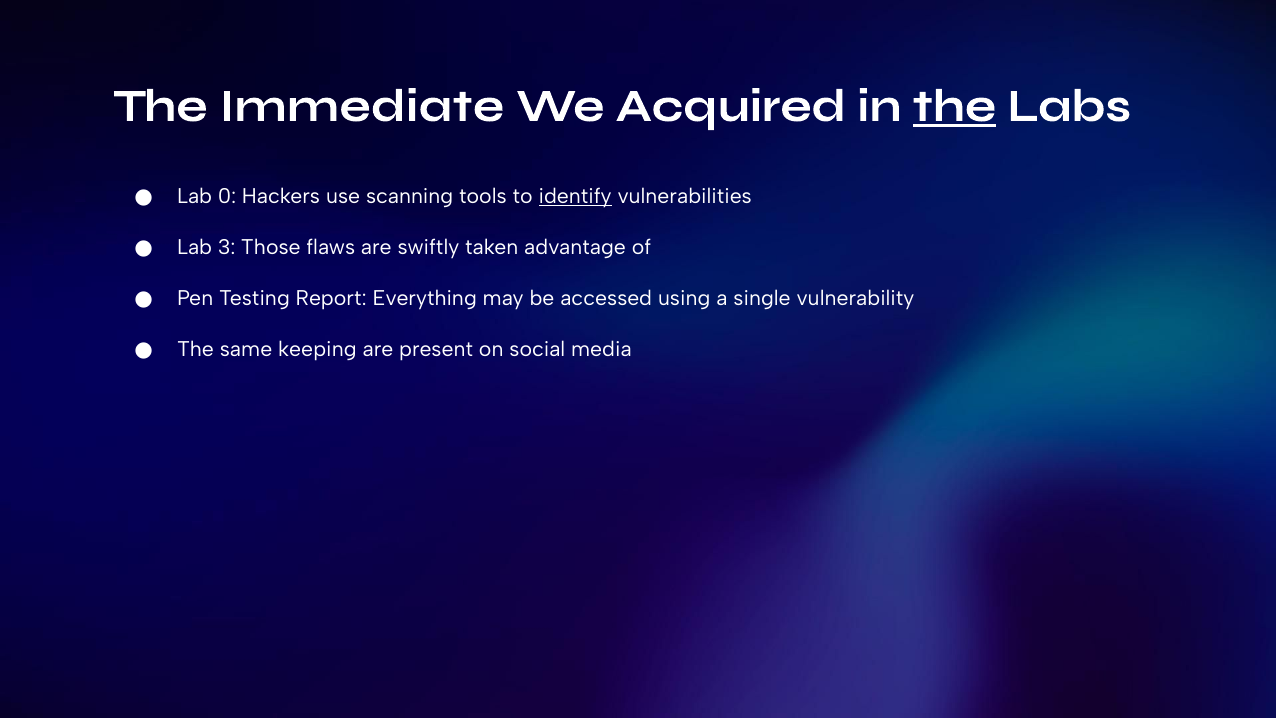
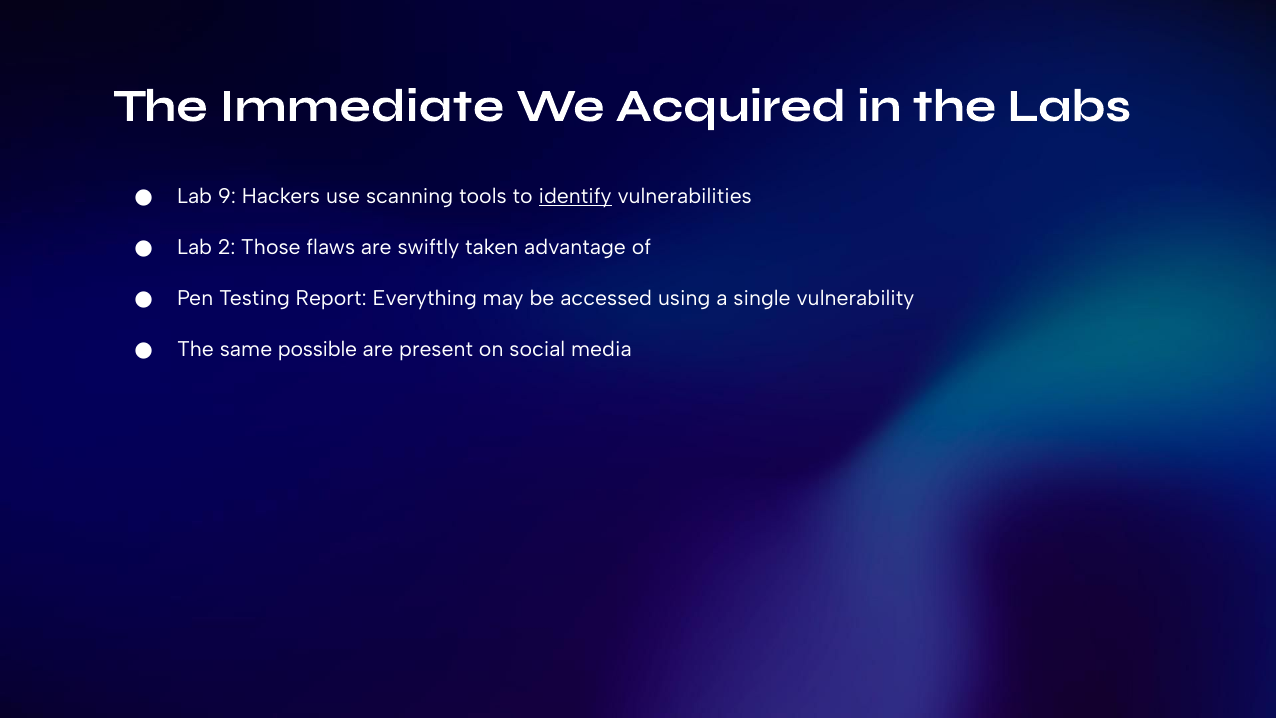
the at (954, 106) underline: present -> none
0: 0 -> 9
3: 3 -> 2
keeping: keeping -> possible
